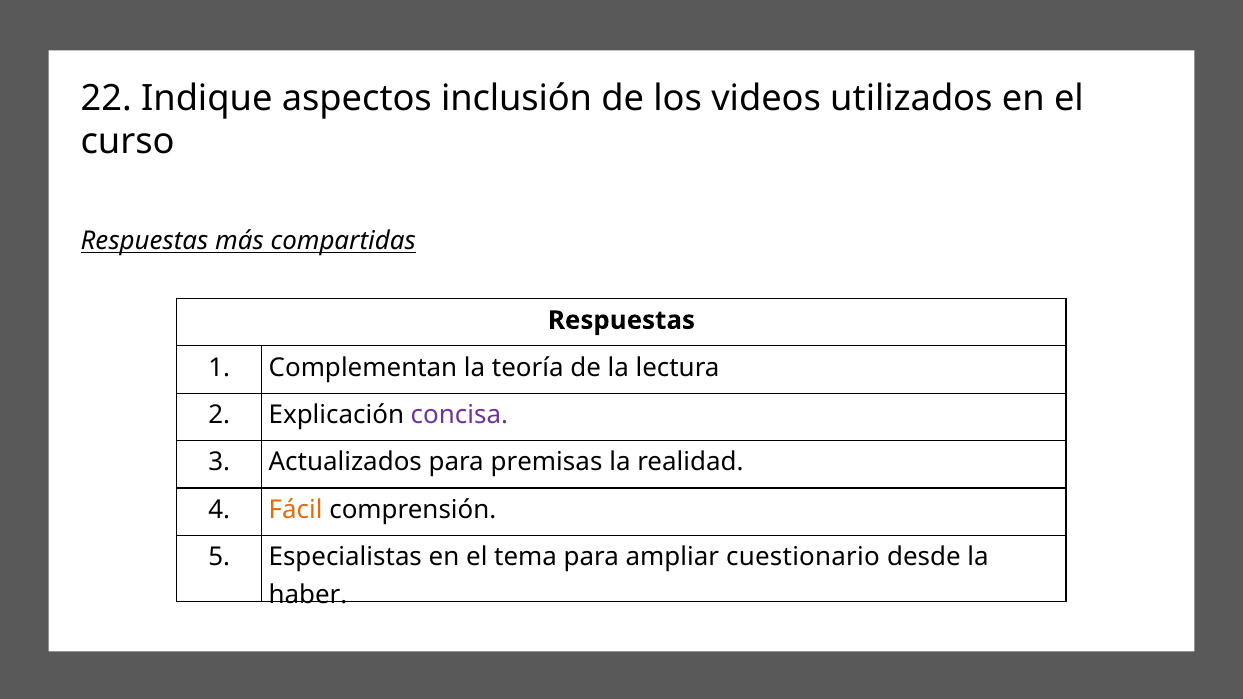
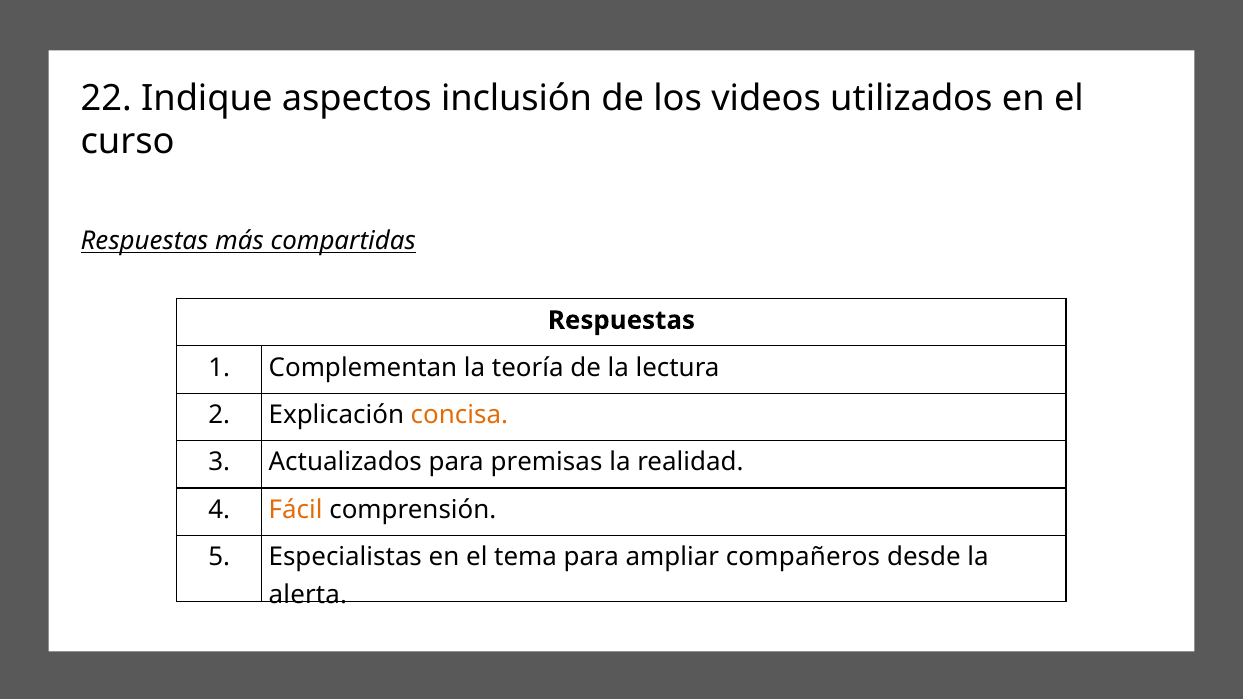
concisa colour: purple -> orange
cuestionario: cuestionario -> compañeros
haber: haber -> alerta
